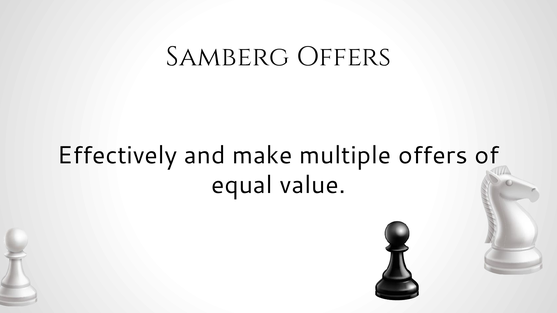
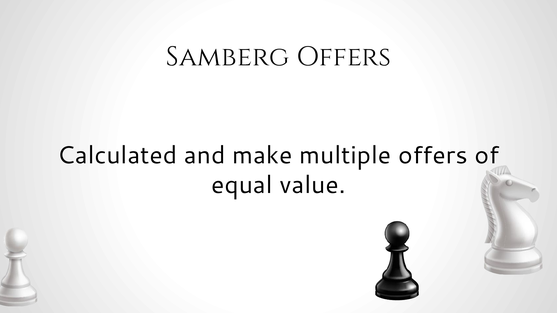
Effectively: Effectively -> Calculated
